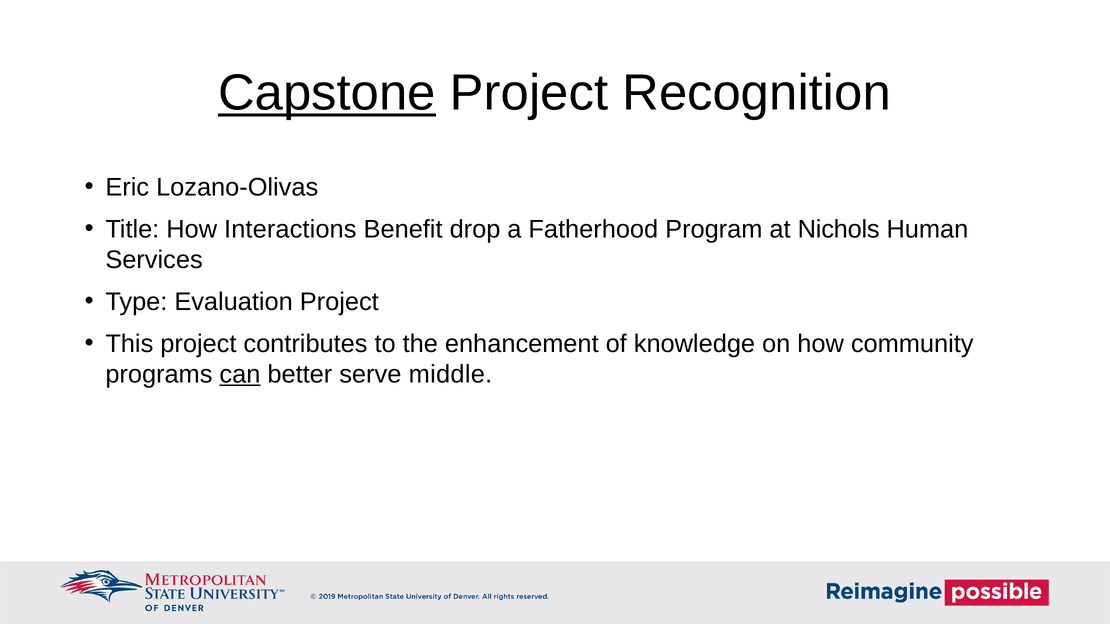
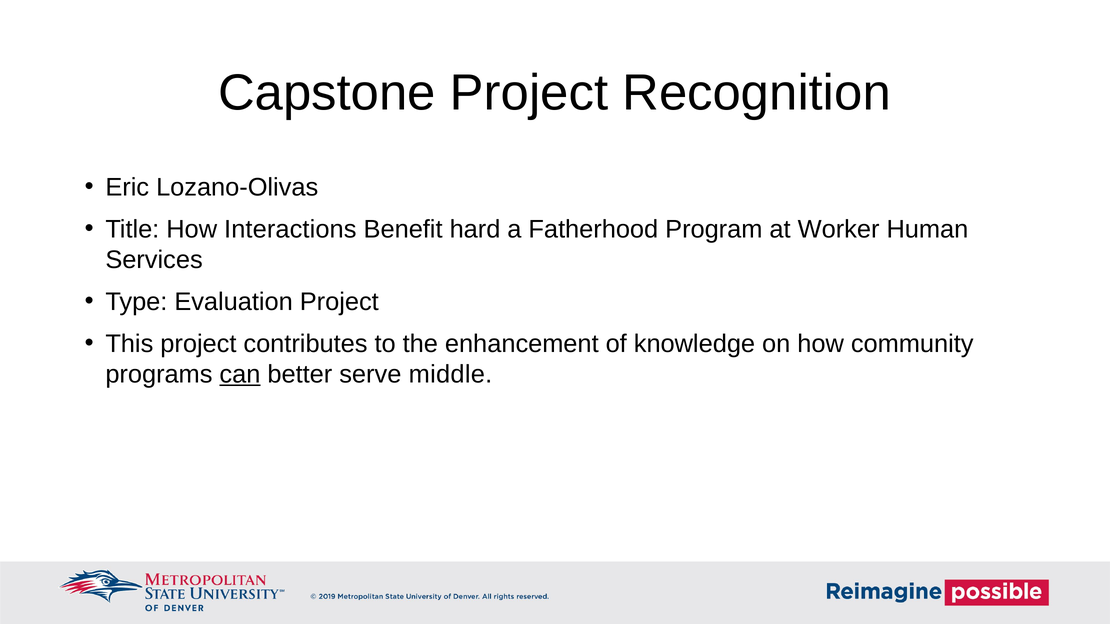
Capstone underline: present -> none
drop: drop -> hard
Nichols: Nichols -> Worker
